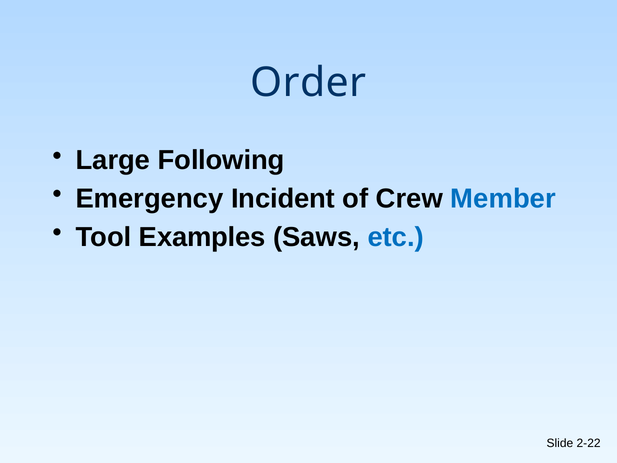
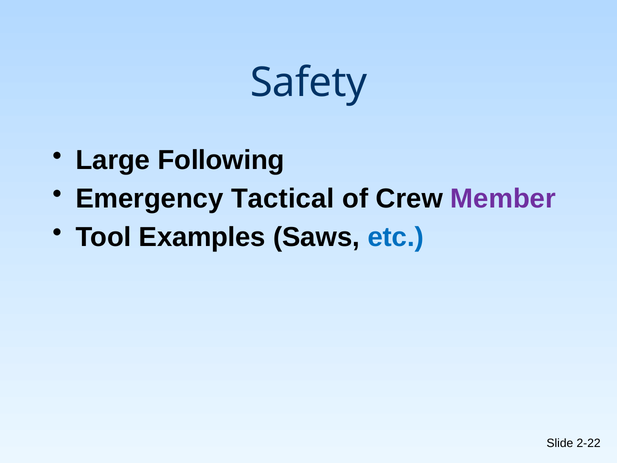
Order: Order -> Safety
Incident: Incident -> Tactical
Member colour: blue -> purple
